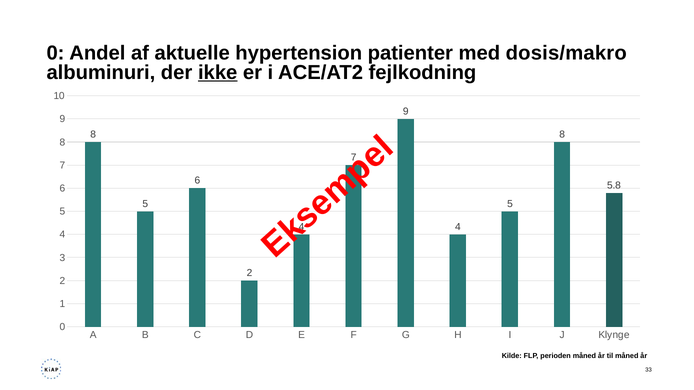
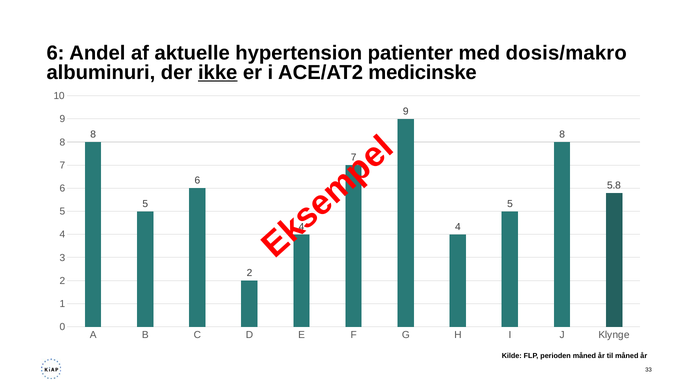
0 at (56, 53): 0 -> 6
fejlkodning: fejlkodning -> medicinske
